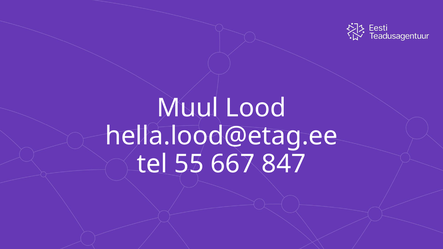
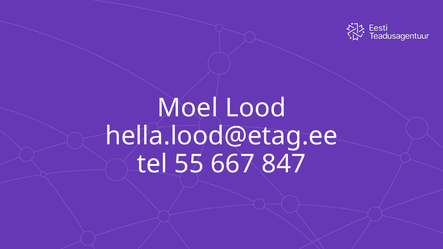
Muul: Muul -> Moel
